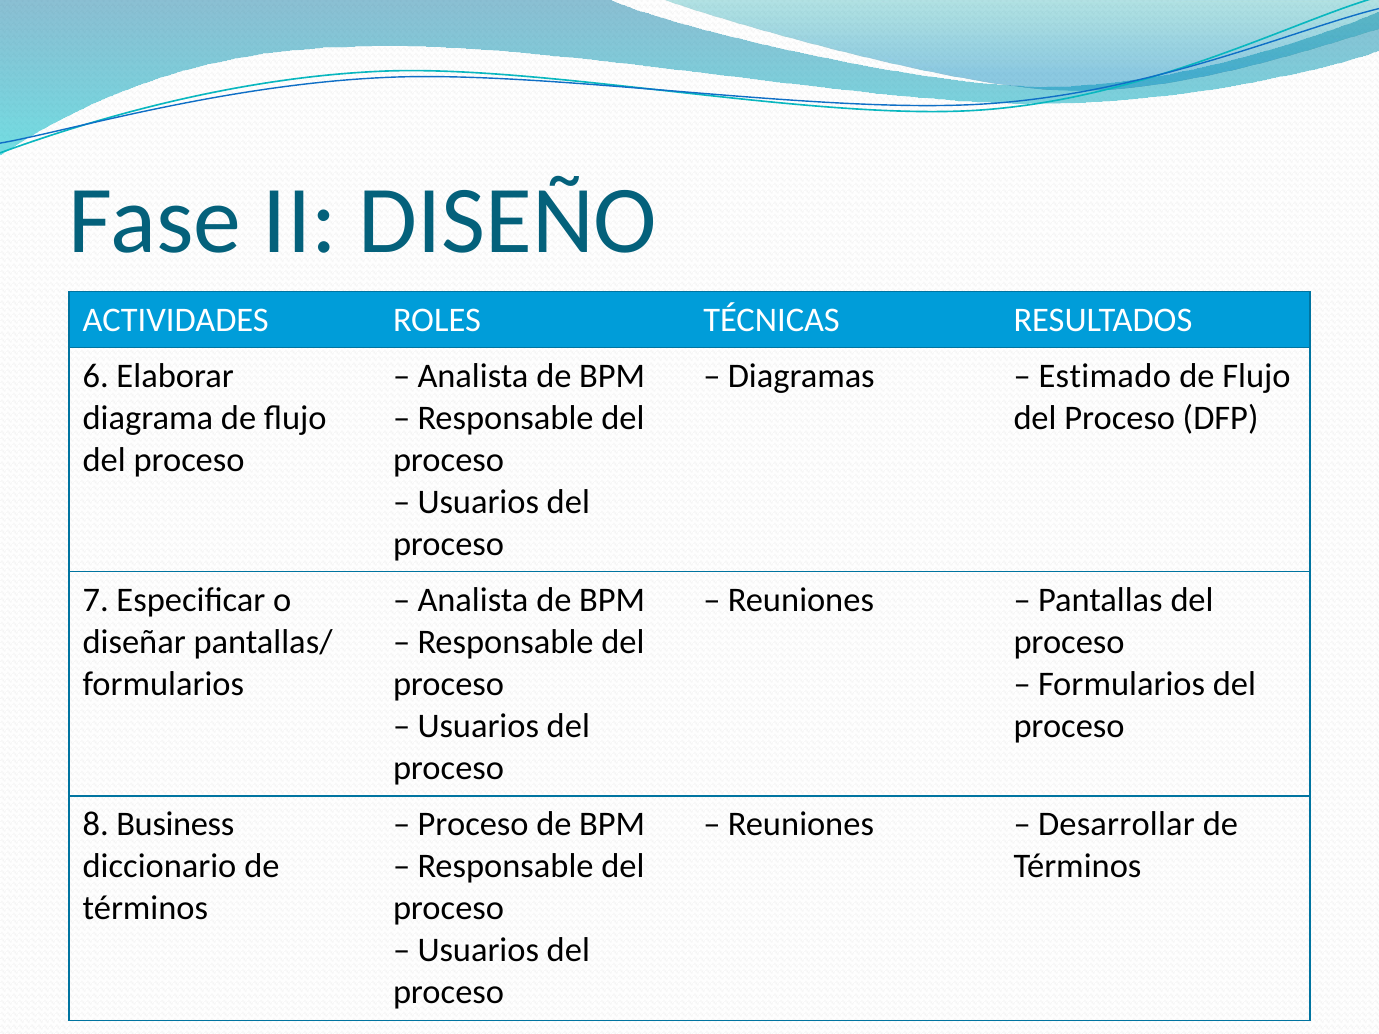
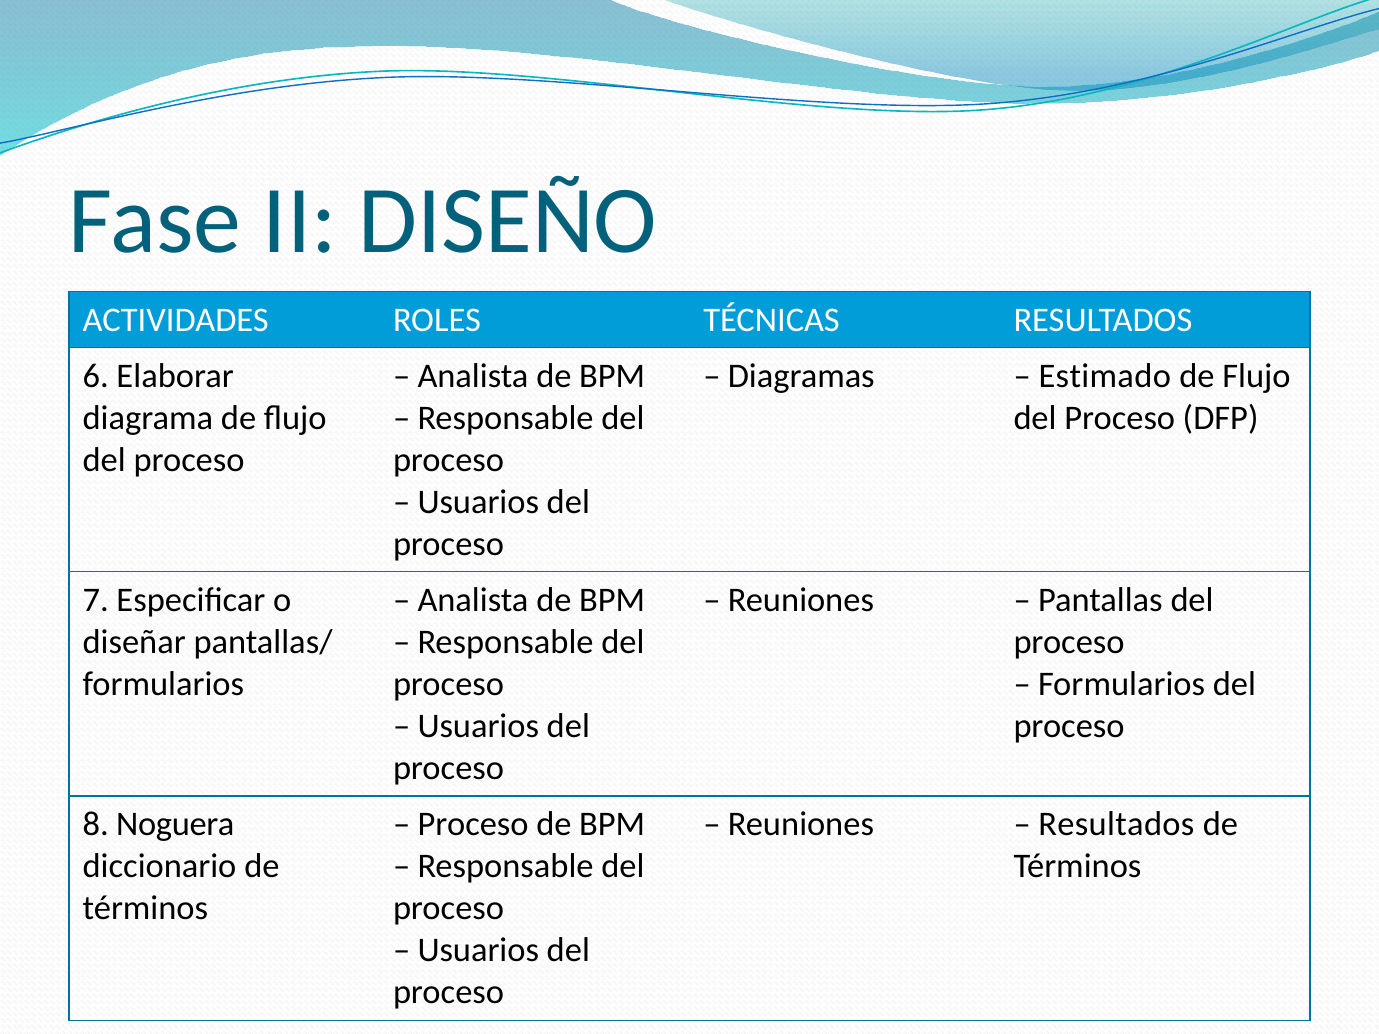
Desarrollar at (1116, 825): Desarrollar -> Resultados
Business: Business -> Noguera
